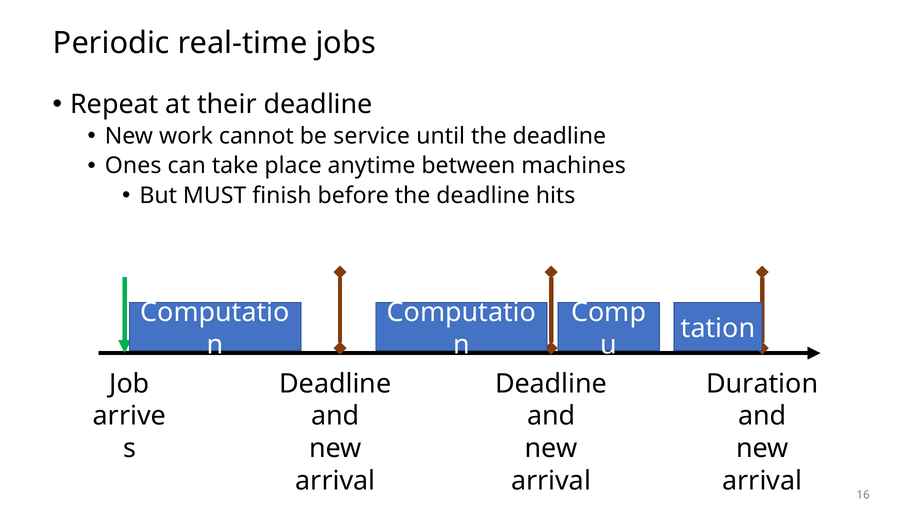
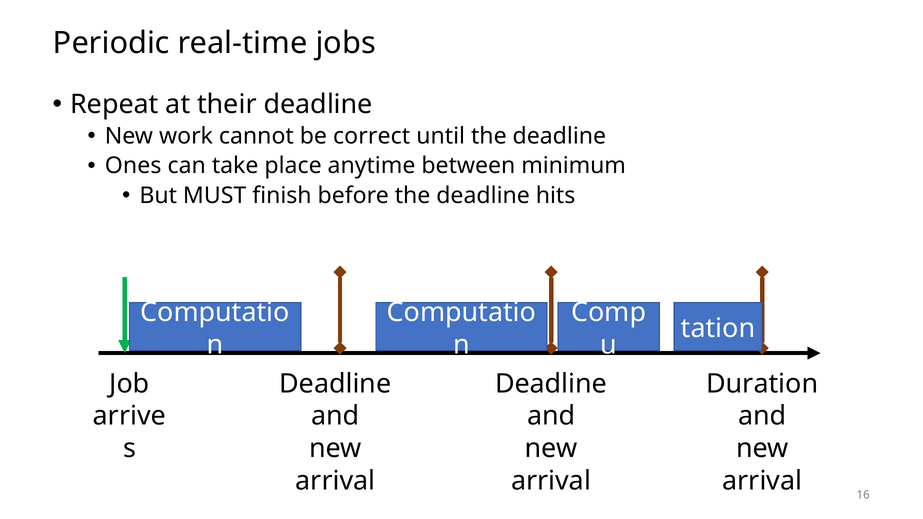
service: service -> correct
machines: machines -> minimum
